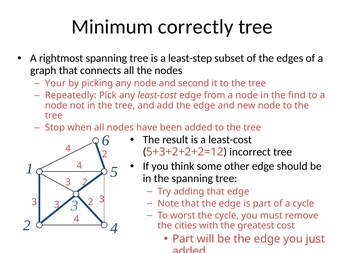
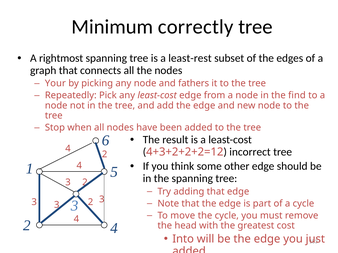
least-step: least-step -> least-rest
second: second -> fathers
5+3+2+2+2=12: 5+3+2+2+2=12 -> 4+3+2+2+2=12
worst: worst -> move
cities: cities -> head
Part at (183, 239): Part -> Into
